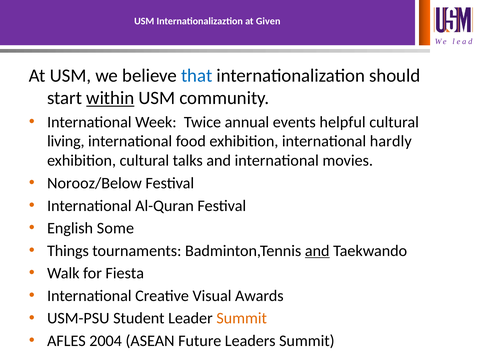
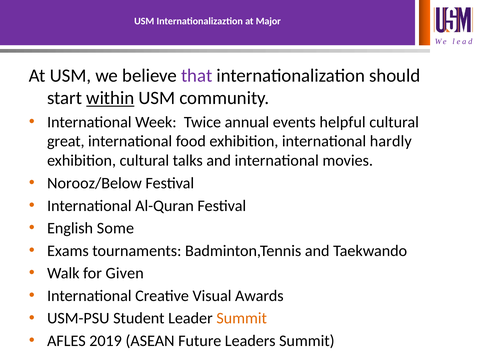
Given: Given -> Major
that colour: blue -> purple
living: living -> great
Things: Things -> Exams
and at (317, 251) underline: present -> none
Fiesta: Fiesta -> Given
2004: 2004 -> 2019
